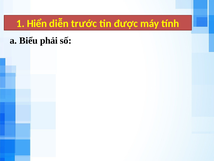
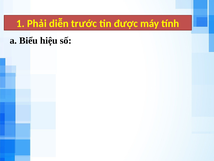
Hiển: Hiển -> Phải
phải: phải -> hiệu
